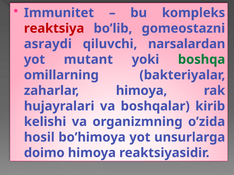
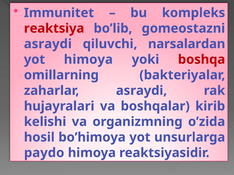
yot mutant: mutant -> himoya
boshqa colour: green -> red
zaharlar himoya: himoya -> asraydi
doimo: doimo -> paydo
